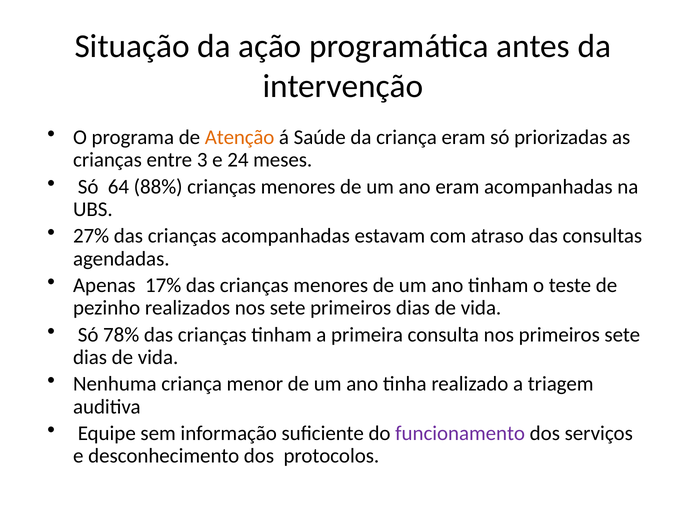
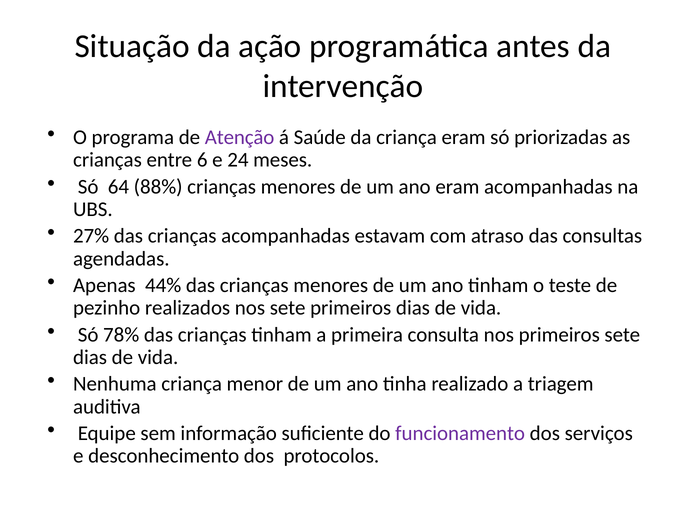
Atenção colour: orange -> purple
3: 3 -> 6
17%: 17% -> 44%
